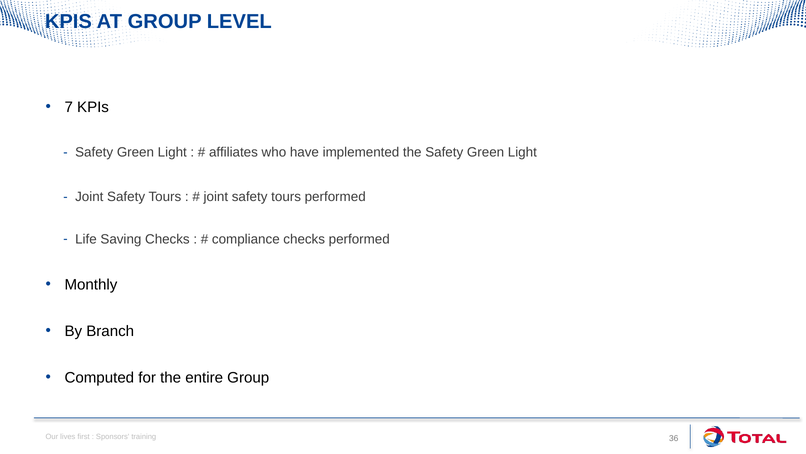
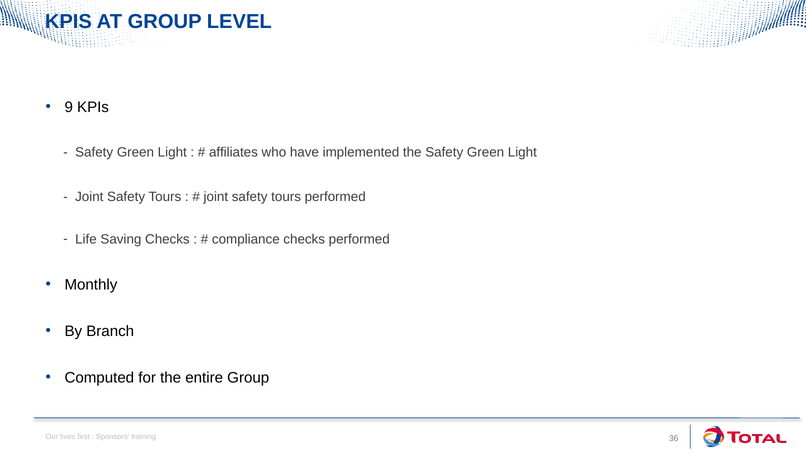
7: 7 -> 9
